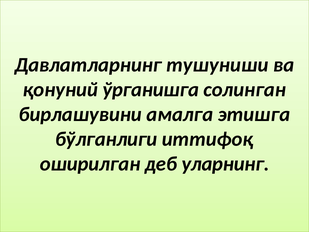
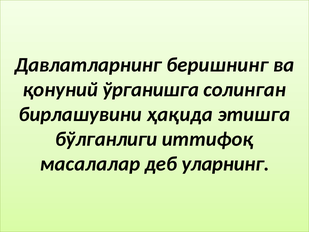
тушуниши: тушуниши -> беришнинг
амалга: амалга -> ҳақида
оширилган: оширилган -> масалалар
